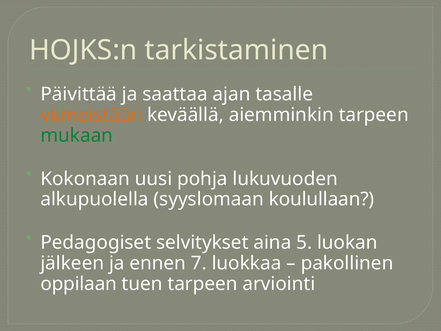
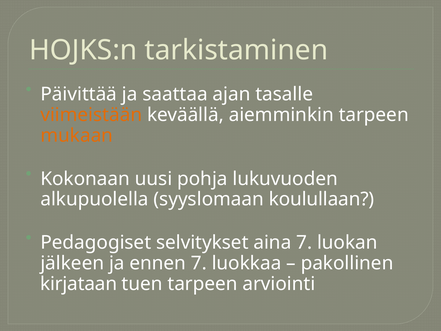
mukaan colour: green -> orange
aina 5: 5 -> 7
oppilaan: oppilaan -> kirjataan
